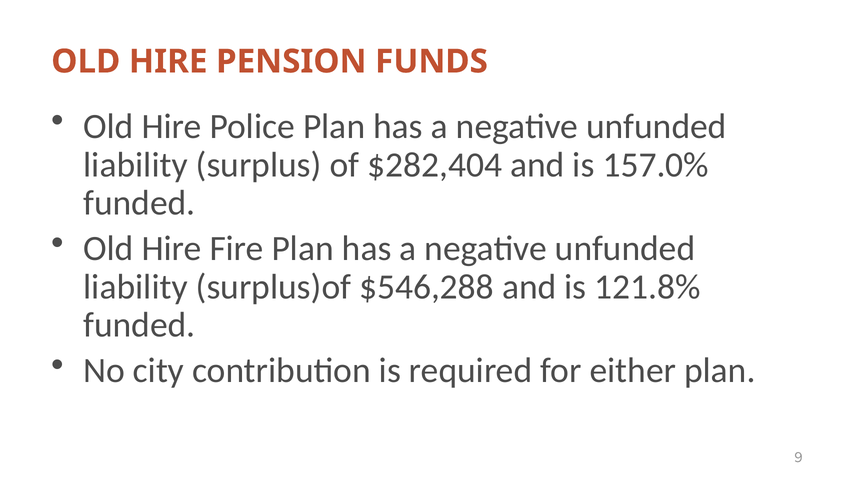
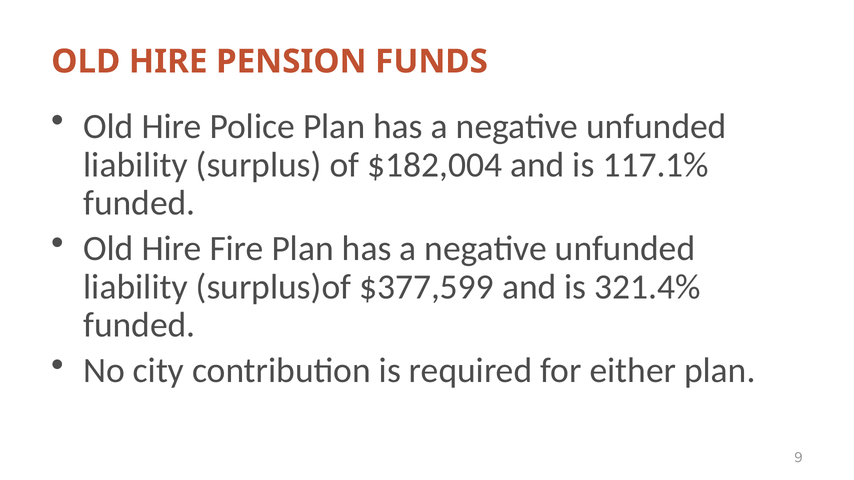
$282,404: $282,404 -> $182,004
157.0%: 157.0% -> 117.1%
$546,288: $546,288 -> $377,599
121.8%: 121.8% -> 321.4%
